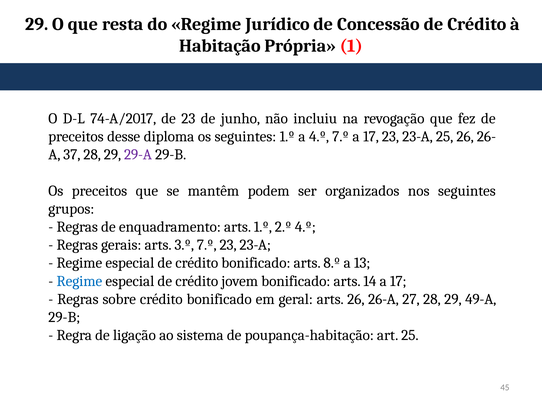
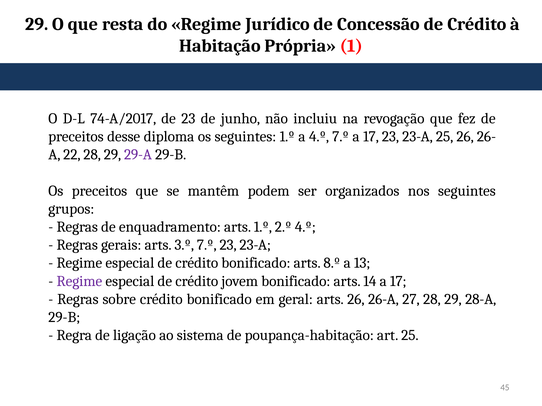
37: 37 -> 22
Regime at (79, 281) colour: blue -> purple
49-A: 49-A -> 28-A
